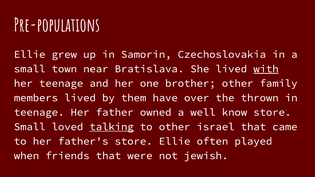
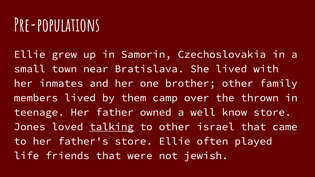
with underline: present -> none
her teenage: teenage -> inmates
have: have -> camp
Small at (30, 127): Small -> Jones
when: when -> life
